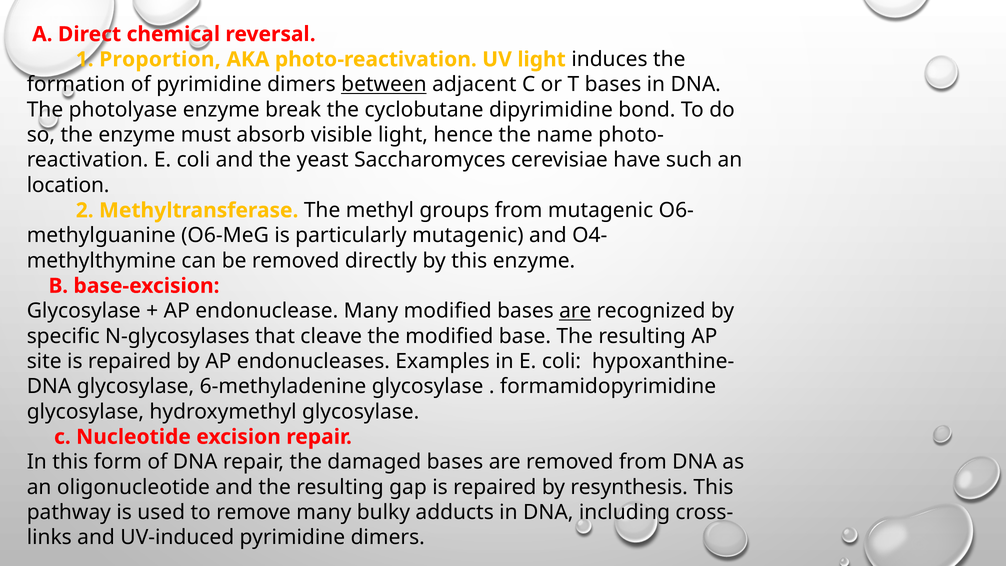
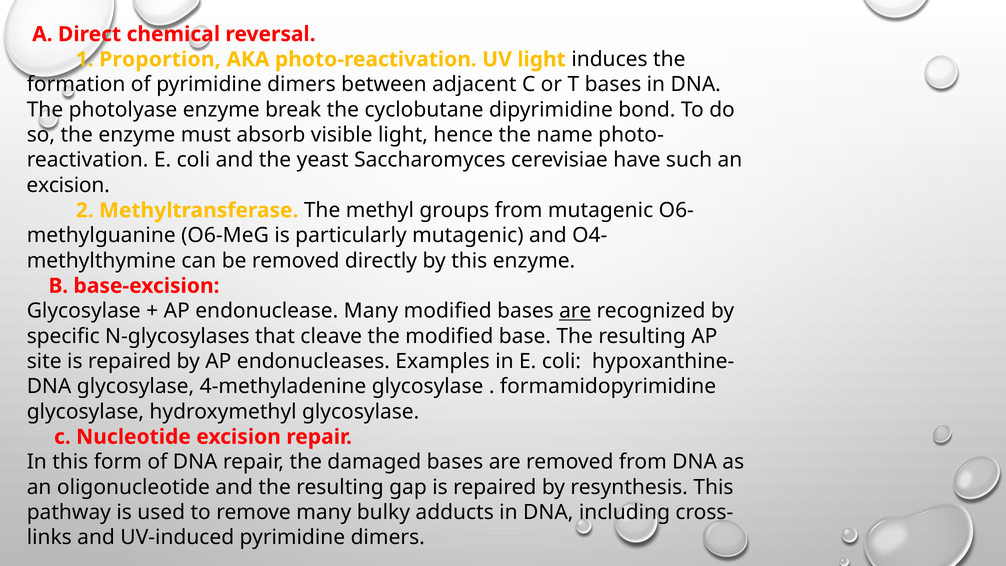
between underline: present -> none
location at (68, 185): location -> excision
6-methyladenine: 6-methyladenine -> 4-methyladenine
